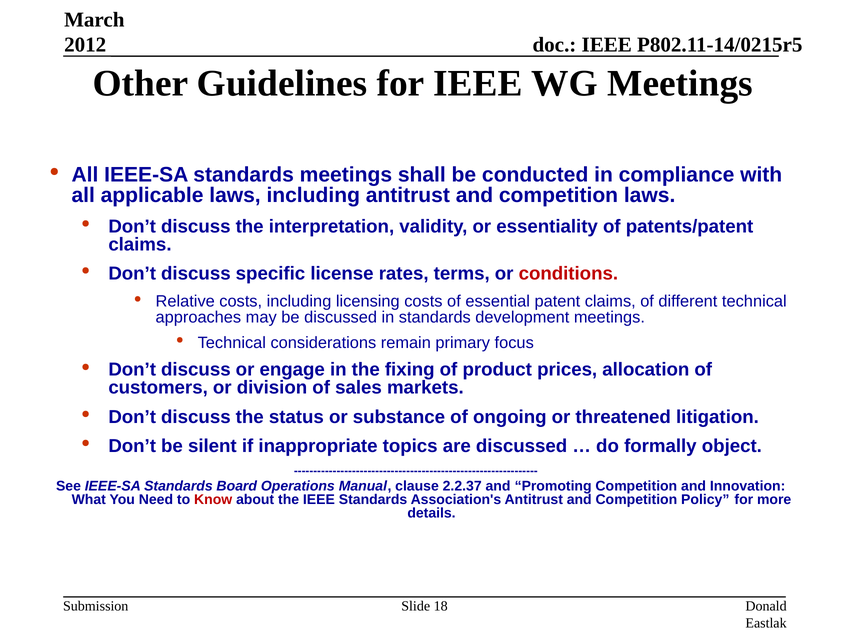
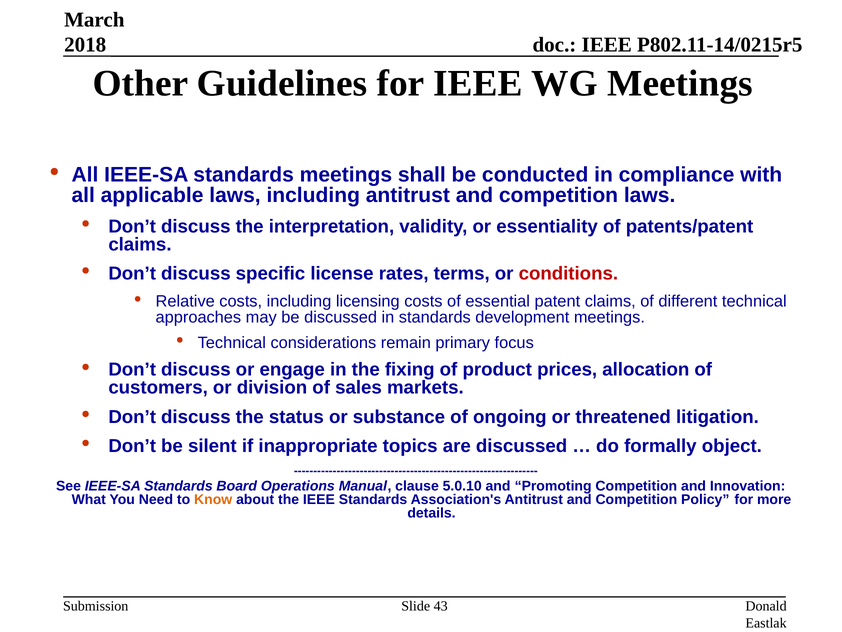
2012: 2012 -> 2018
2.2.37: 2.2.37 -> 5.0.10
Know colour: red -> orange
18: 18 -> 43
